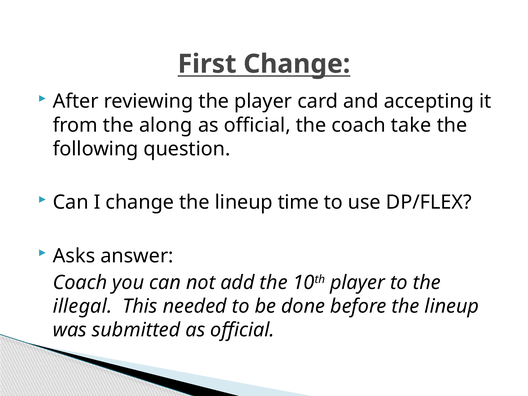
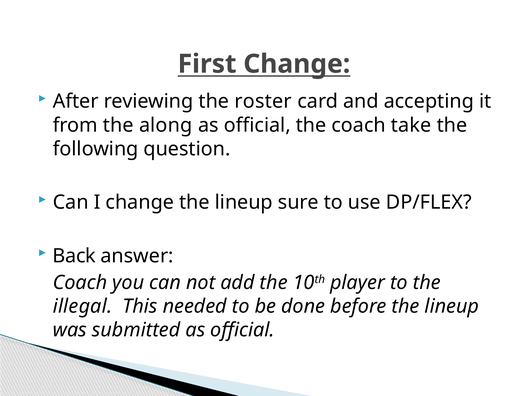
the player: player -> roster
time: time -> sure
Asks: Asks -> Back
